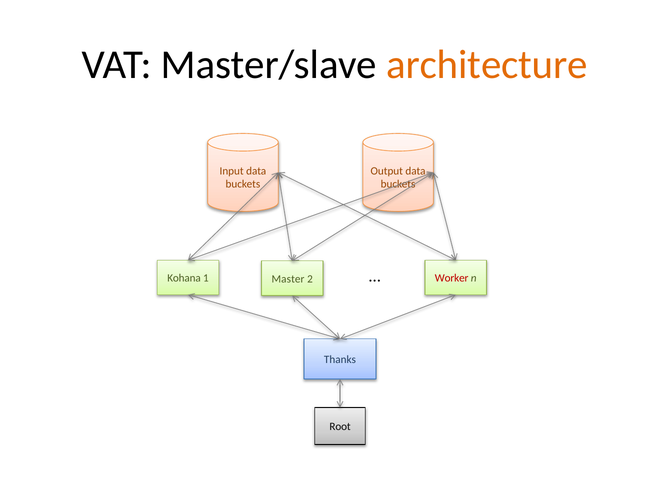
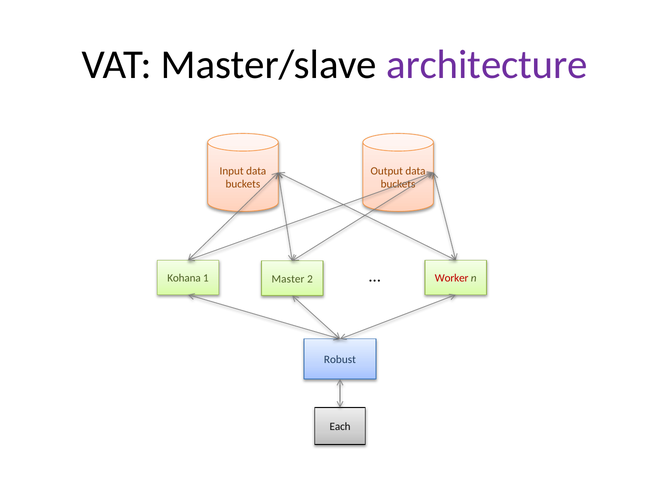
architecture colour: orange -> purple
Thanks: Thanks -> Robust
Root: Root -> Each
